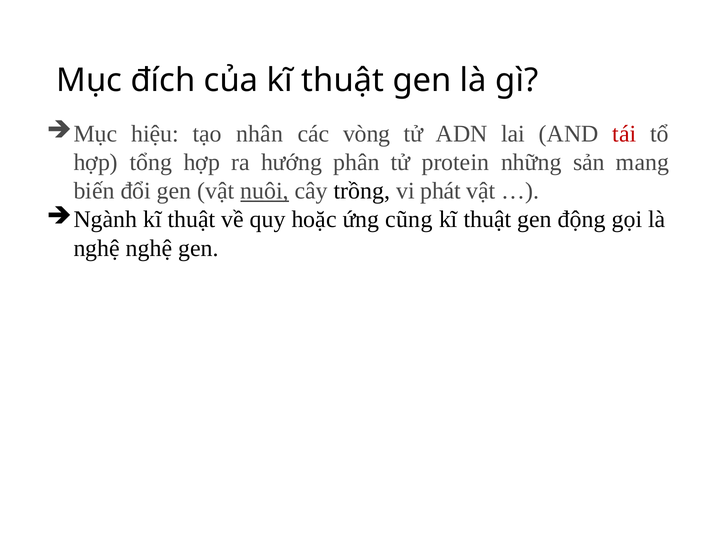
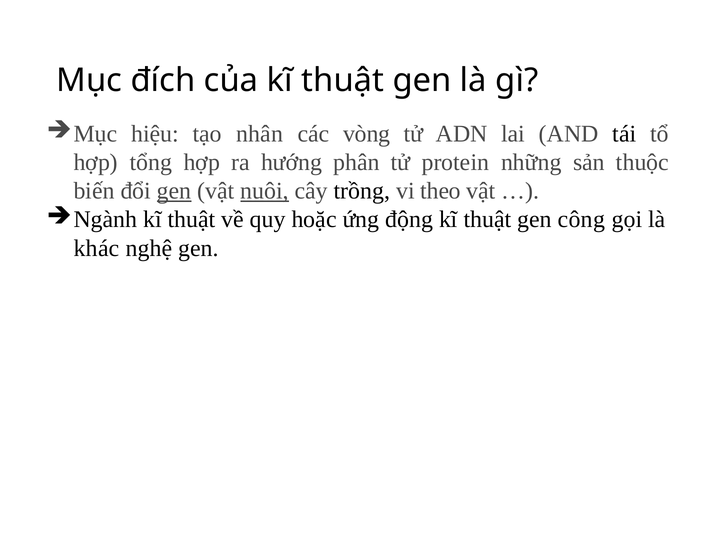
tái colour: red -> black
mang: mang -> thuộc
gen at (174, 191) underline: none -> present
phát: phát -> theo
cũng: cũng -> động
động: động -> công
nghệ at (97, 248): nghệ -> khác
